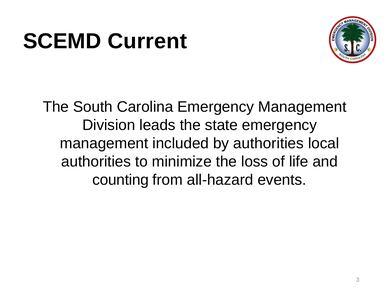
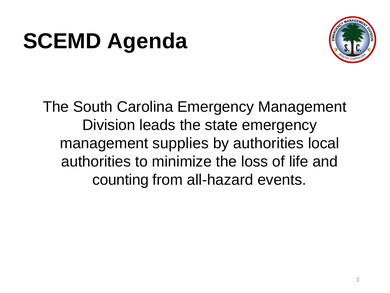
Current: Current -> Agenda
included: included -> supplies
